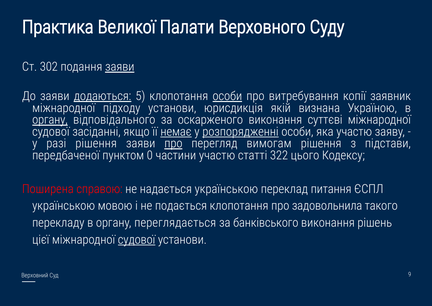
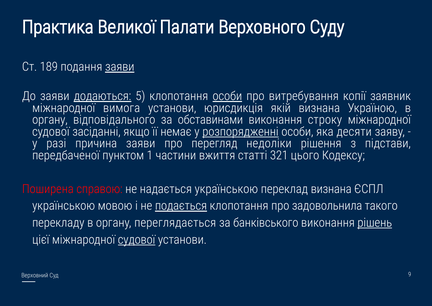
302: 302 -> 189
підходу: підходу -> вимога
органу at (50, 120) underline: present -> none
оскарженого: оскарженого -> обставинами
суттєві: суттєві -> строку
немає underline: present -> none
яка участю: участю -> десяти
разі рішення: рішення -> причина
про at (173, 143) underline: present -> none
вимогам: вимогам -> недоліки
0: 0 -> 1
частини участю: участю -> вжиття
322: 322 -> 321
переклад питання: питання -> визнана
подається underline: none -> present
рішень underline: none -> present
